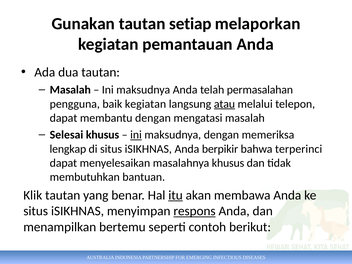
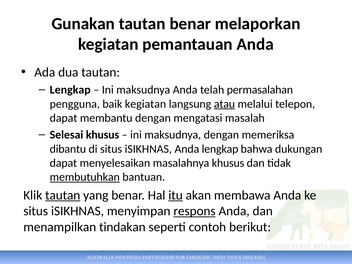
tautan setiap: setiap -> benar
Masalah at (70, 90): Masalah -> Lengkap
ini at (136, 135) underline: present -> none
lengkap: lengkap -> dibantu
Anda berpikir: berpikir -> lengkap
terperinci: terperinci -> dukungan
membutuhkan underline: none -> present
tautan at (63, 195) underline: none -> present
bertemu: bertemu -> tindakan
